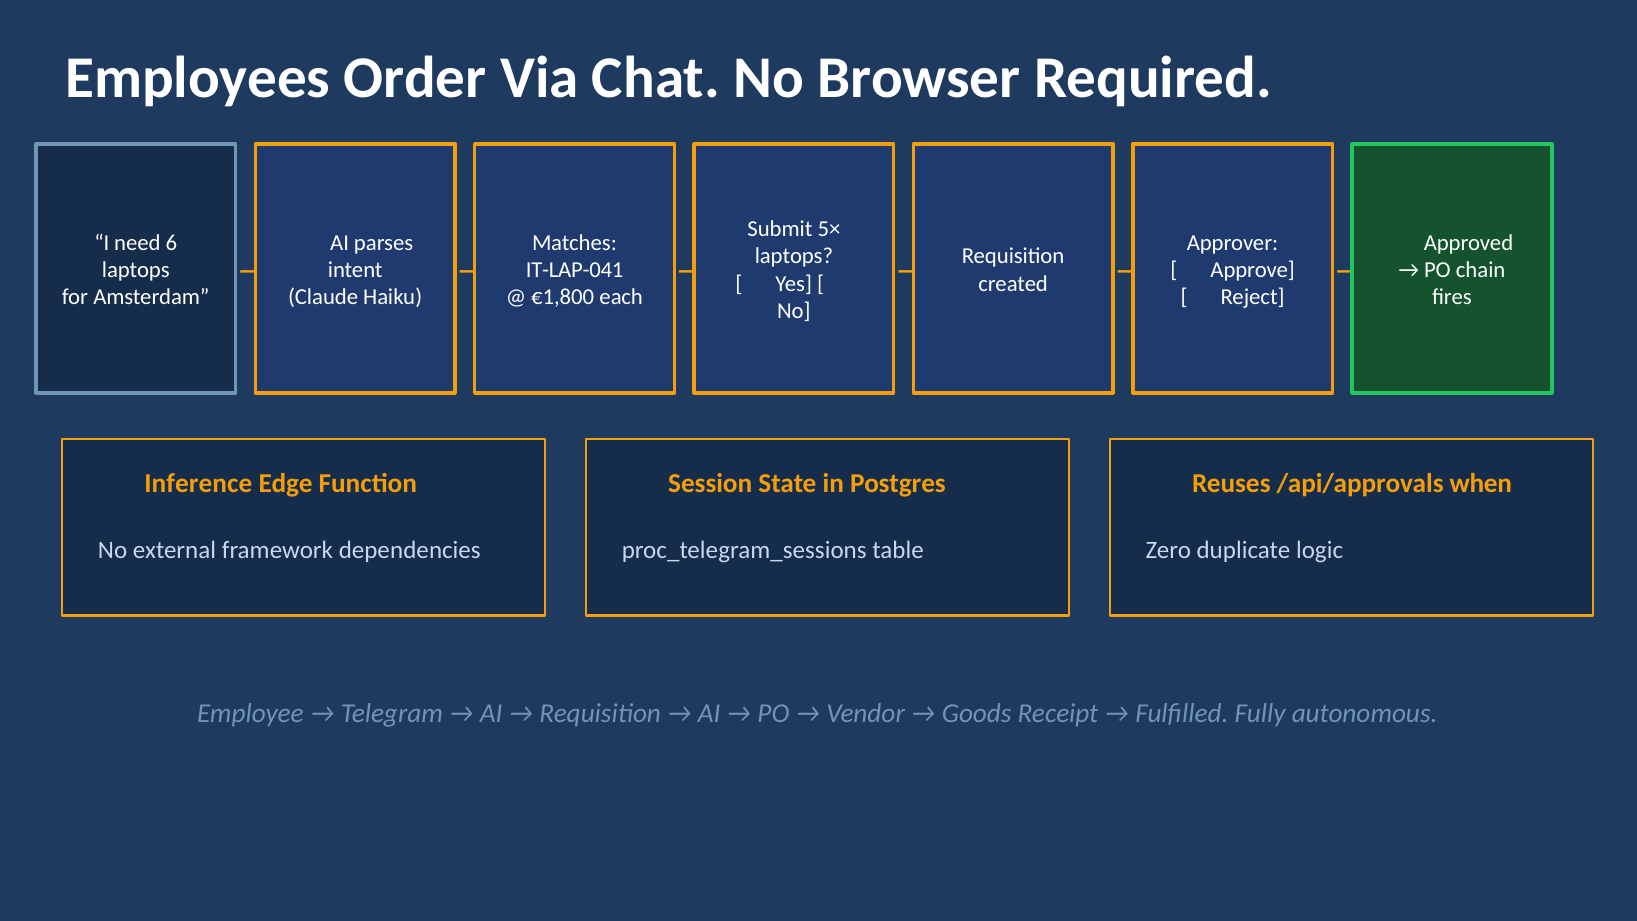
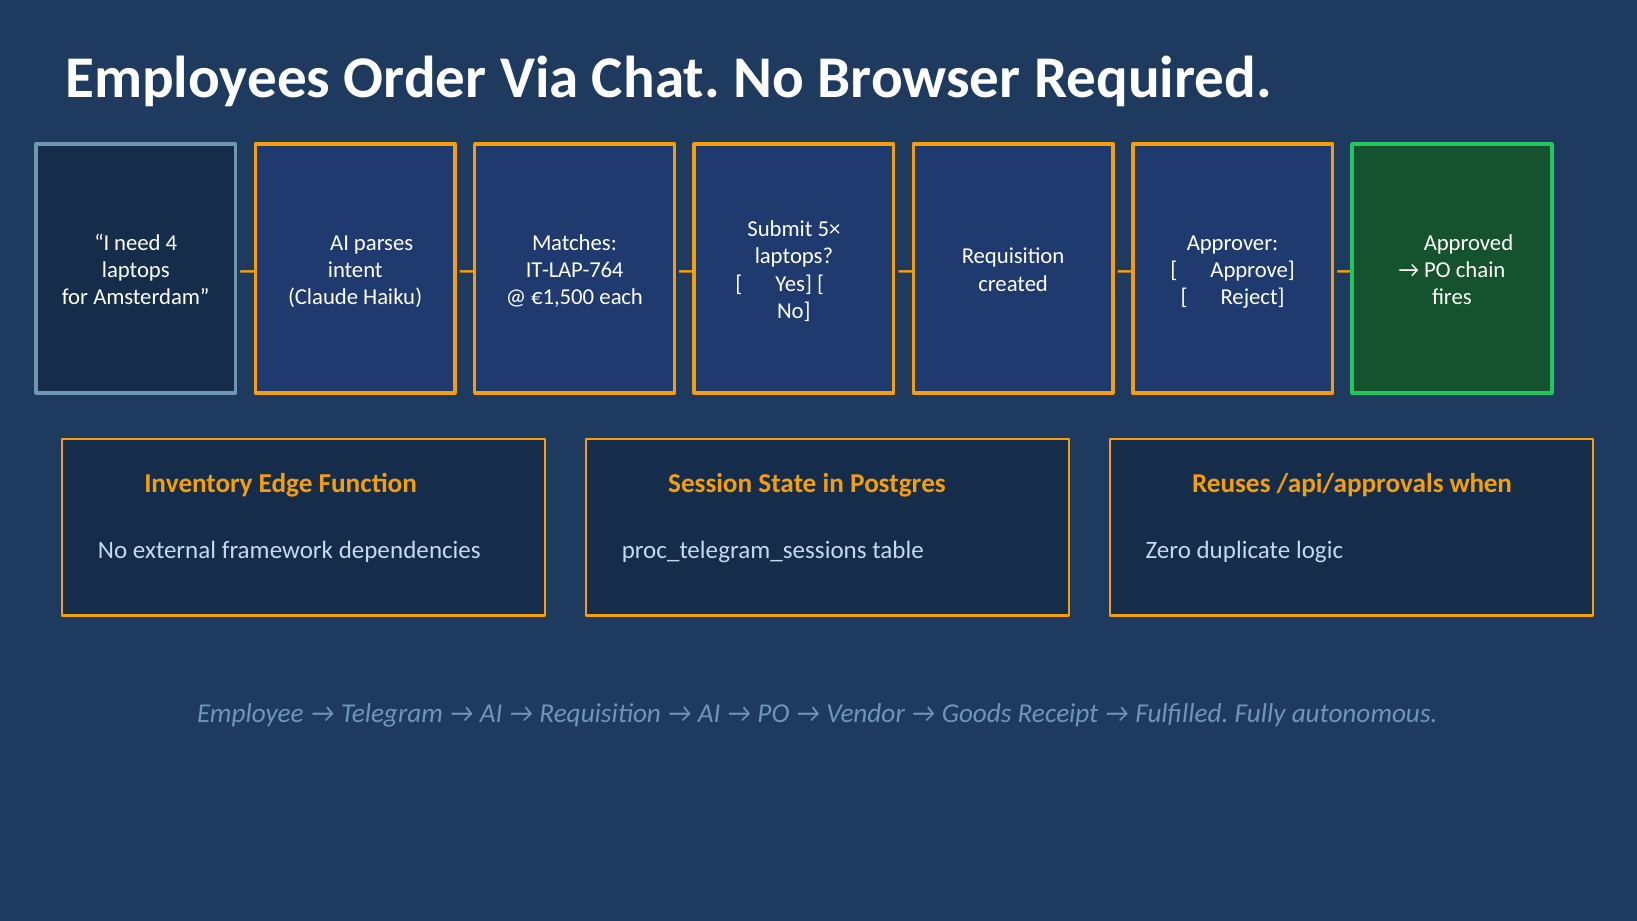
6: 6 -> 4
IT-LAP-041: IT-LAP-041 -> IT-LAP-764
€1,800: €1,800 -> €1,500
Inference: Inference -> Inventory
